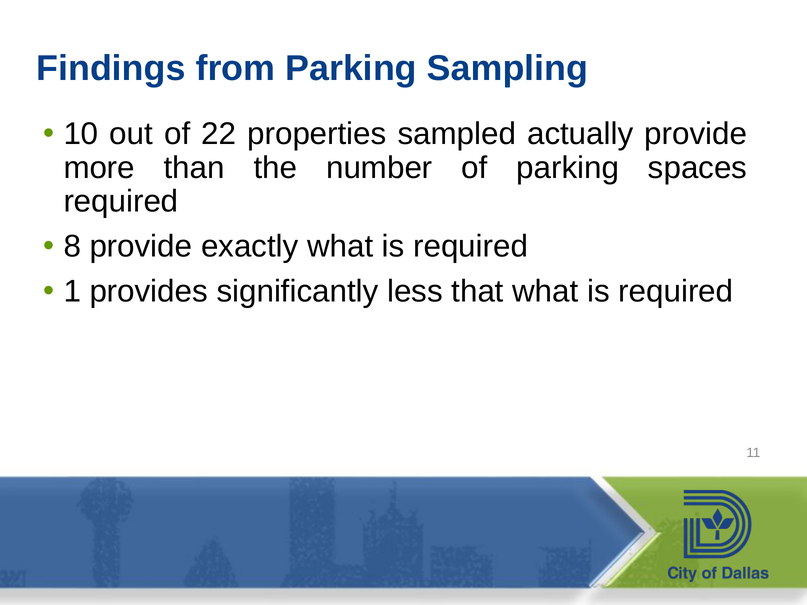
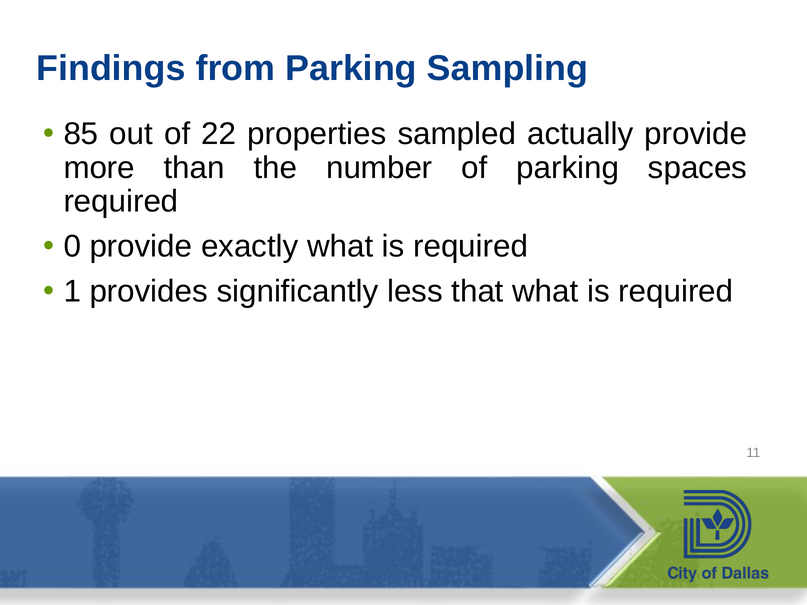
10: 10 -> 85
8: 8 -> 0
